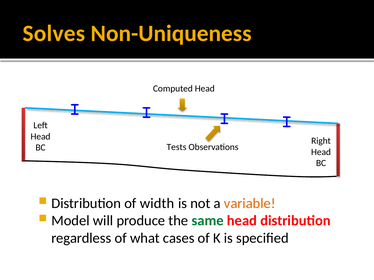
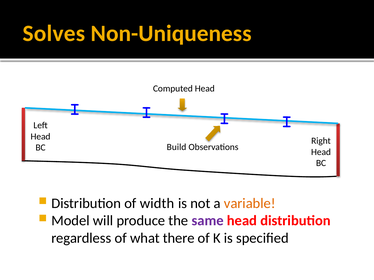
Tests: Tests -> Build
same colour: green -> purple
cases: cases -> there
